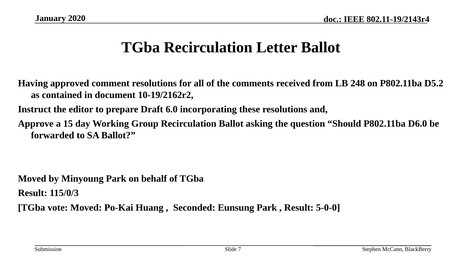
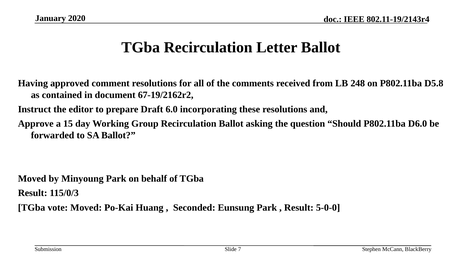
D5.2: D5.2 -> D5.8
10-19/2162r2: 10-19/2162r2 -> 67-19/2162r2
